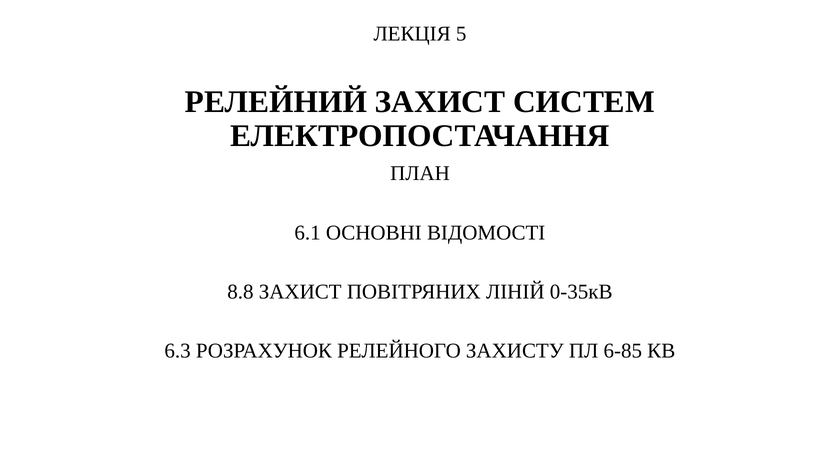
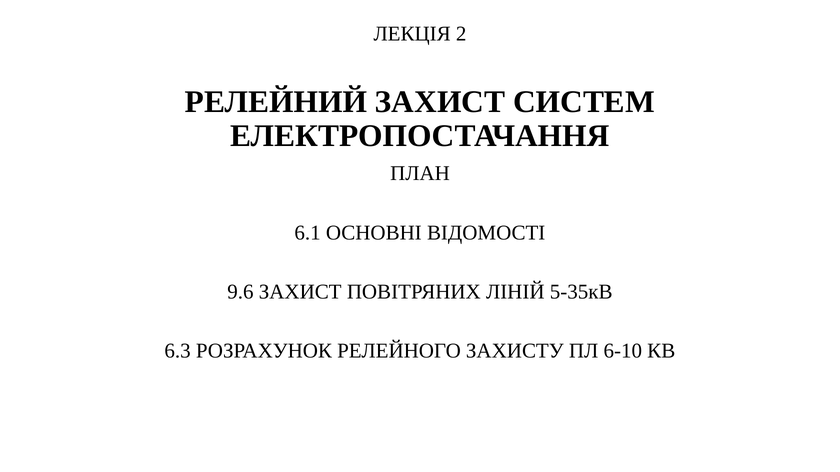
5: 5 -> 2
8.8: 8.8 -> 9.6
0-35кВ: 0-35кВ -> 5-35кВ
6-85: 6-85 -> 6-10
